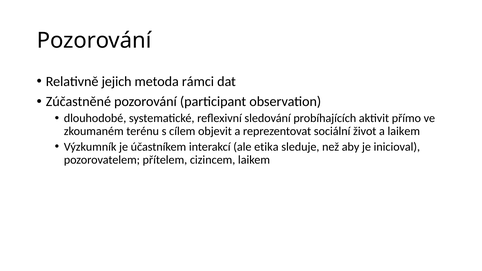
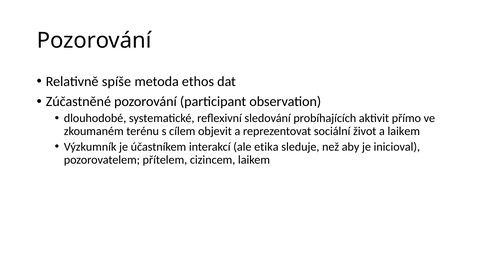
jejich: jejich -> spíše
rámci: rámci -> ethos
